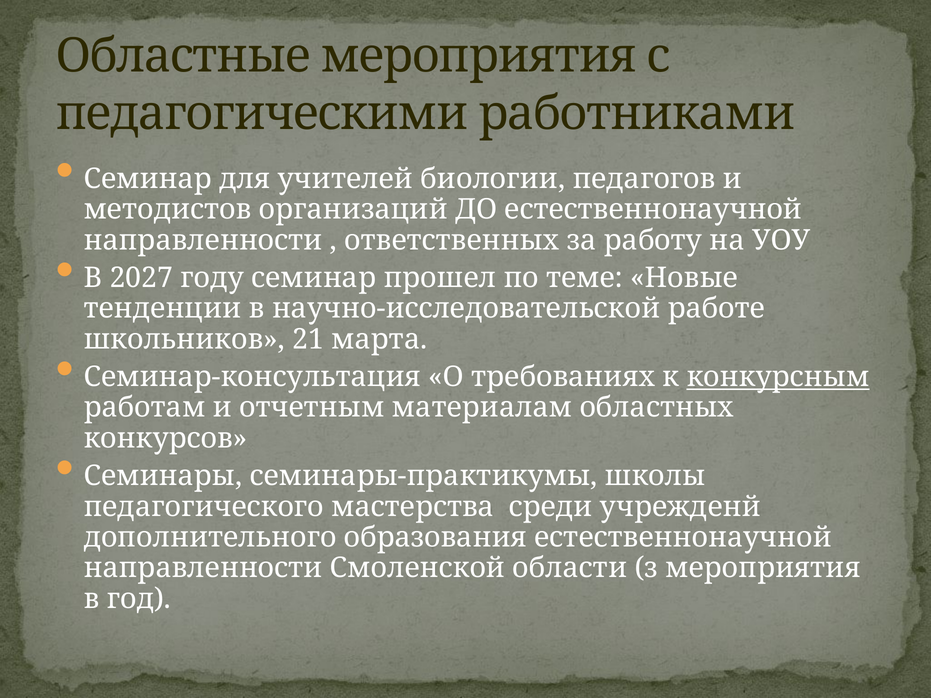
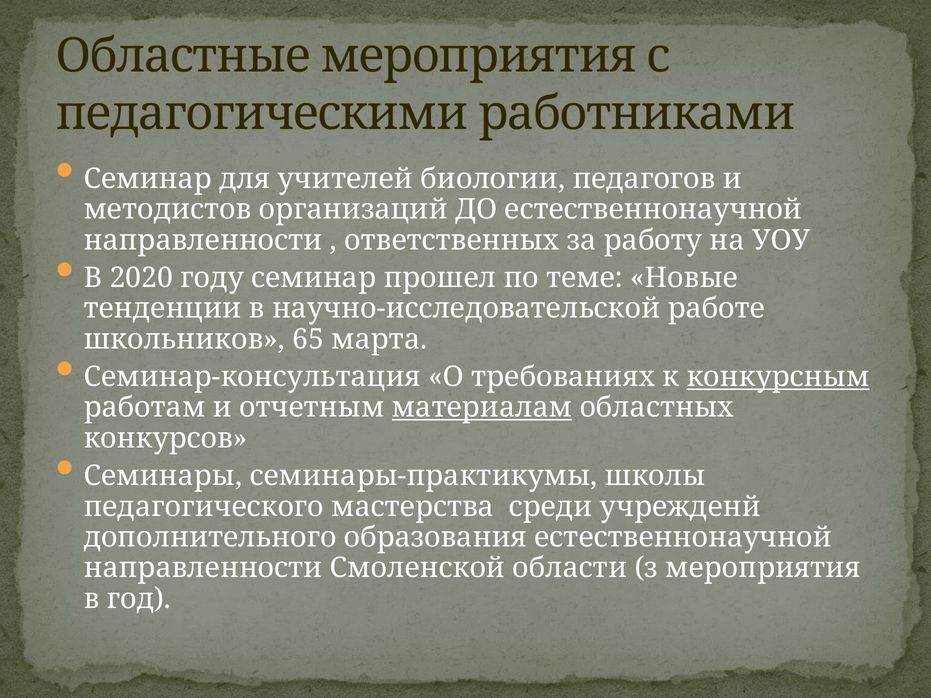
2027: 2027 -> 2020
21: 21 -> 65
материалам underline: none -> present
